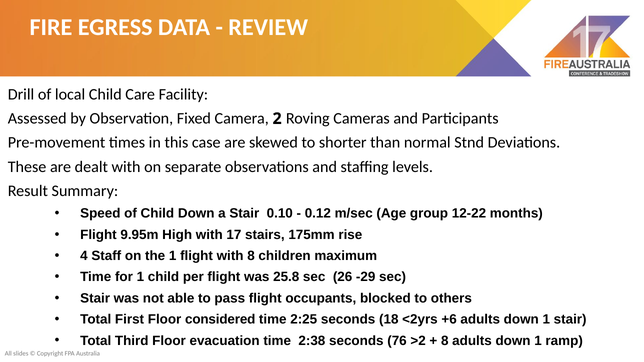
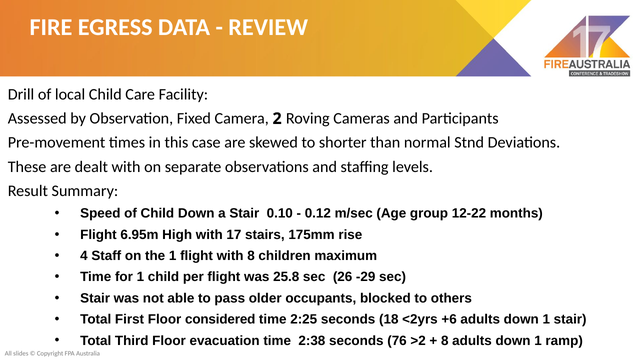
9.95m: 9.95m -> 6.95m
pass flight: flight -> older
